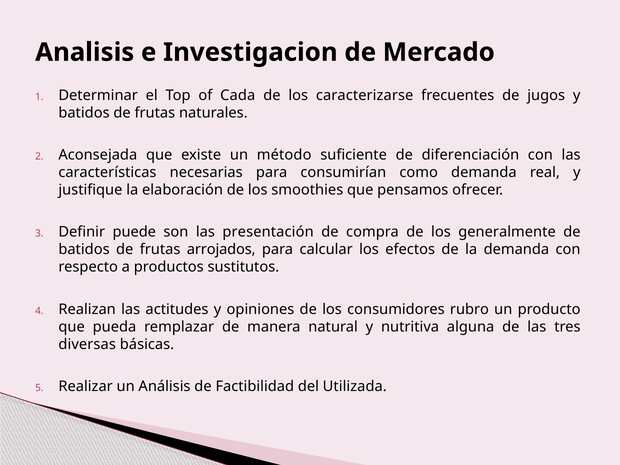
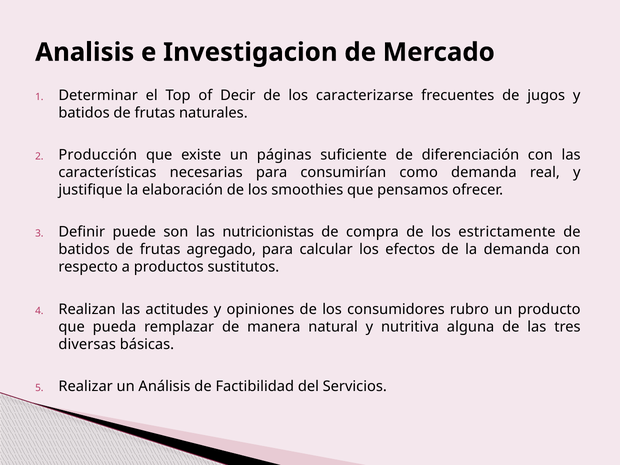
Cada: Cada -> Decir
Aconsejada: Aconsejada -> Producción
método: método -> páginas
presentación: presentación -> nutricionistas
generalmente: generalmente -> estrictamente
arrojados: arrojados -> agregado
Utilizada: Utilizada -> Servicios
